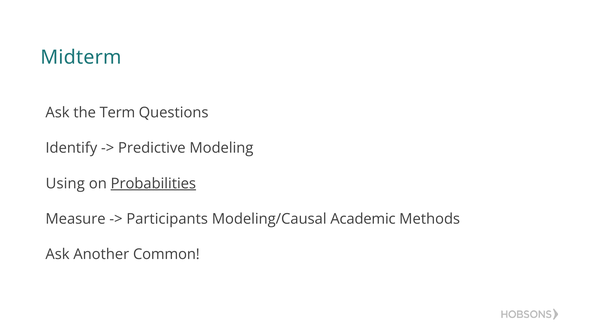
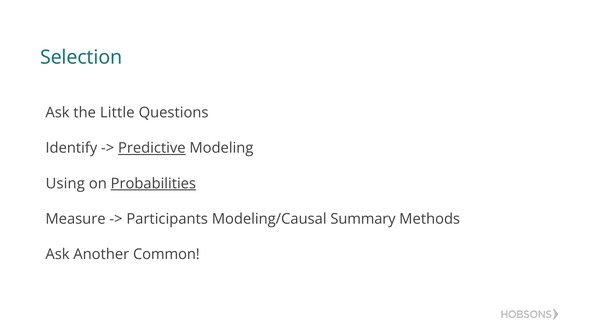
Midterm: Midterm -> Selection
Term: Term -> Little
Predictive underline: none -> present
Academic: Academic -> Summary
